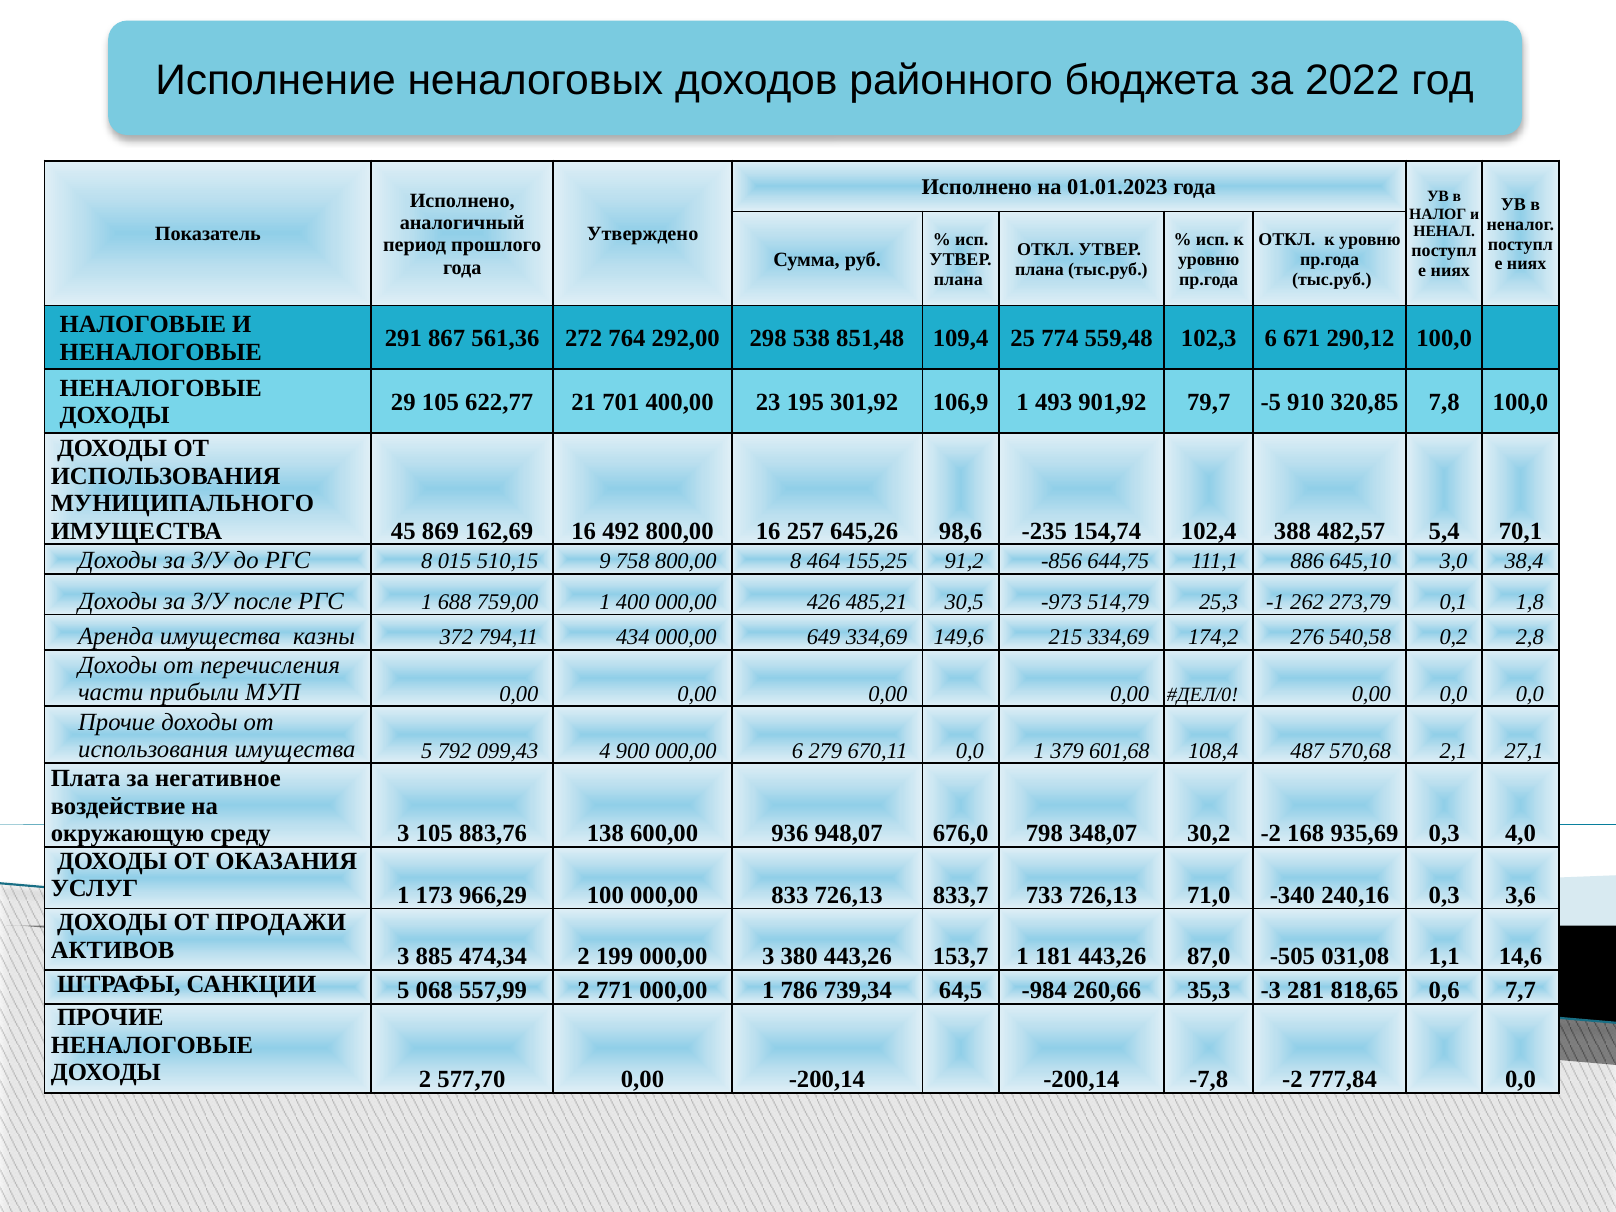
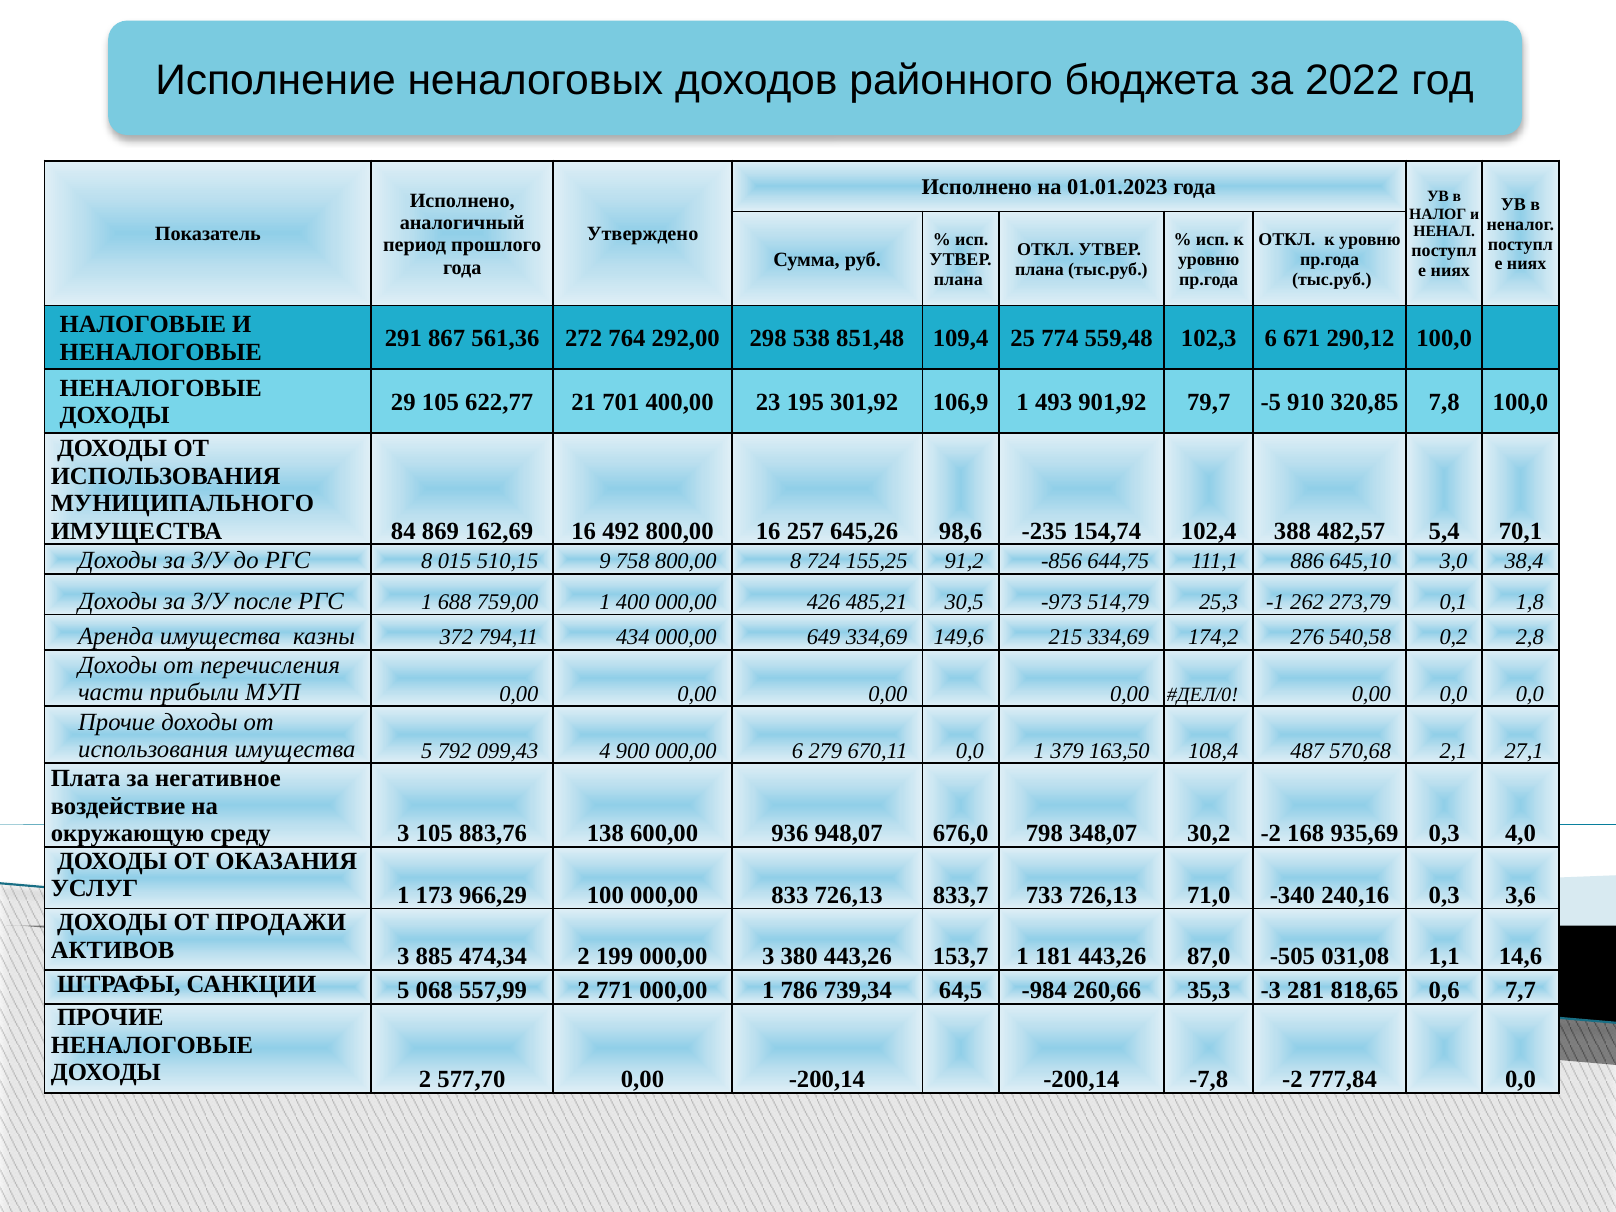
45: 45 -> 84
464: 464 -> 724
601,68: 601,68 -> 163,50
